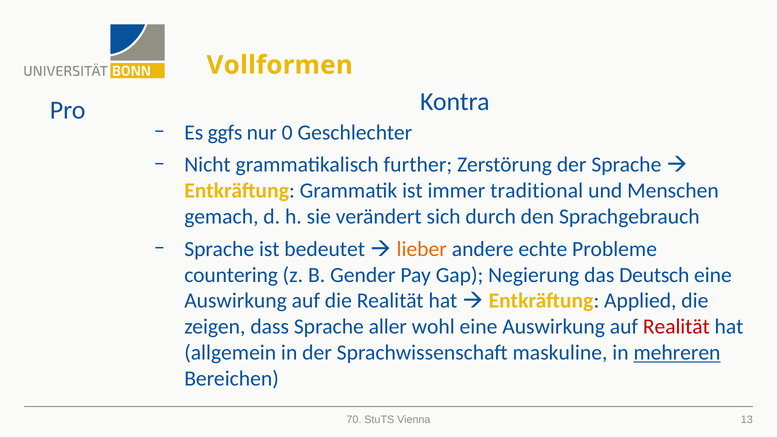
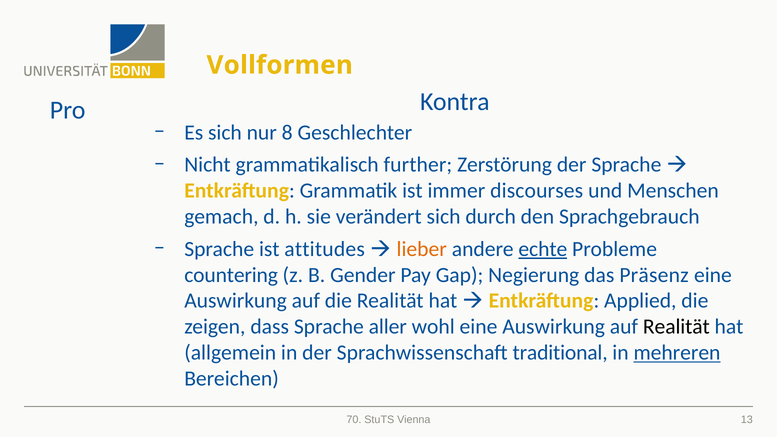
Es ggfs: ggfs -> sich
0: 0 -> 8
traditional: traditional -> discourses
bedeutet: bedeutet -> attitudes
echte underline: none -> present
Deutsch: Deutsch -> Präsenz
Realität at (676, 327) colour: red -> black
maskuline: maskuline -> traditional
